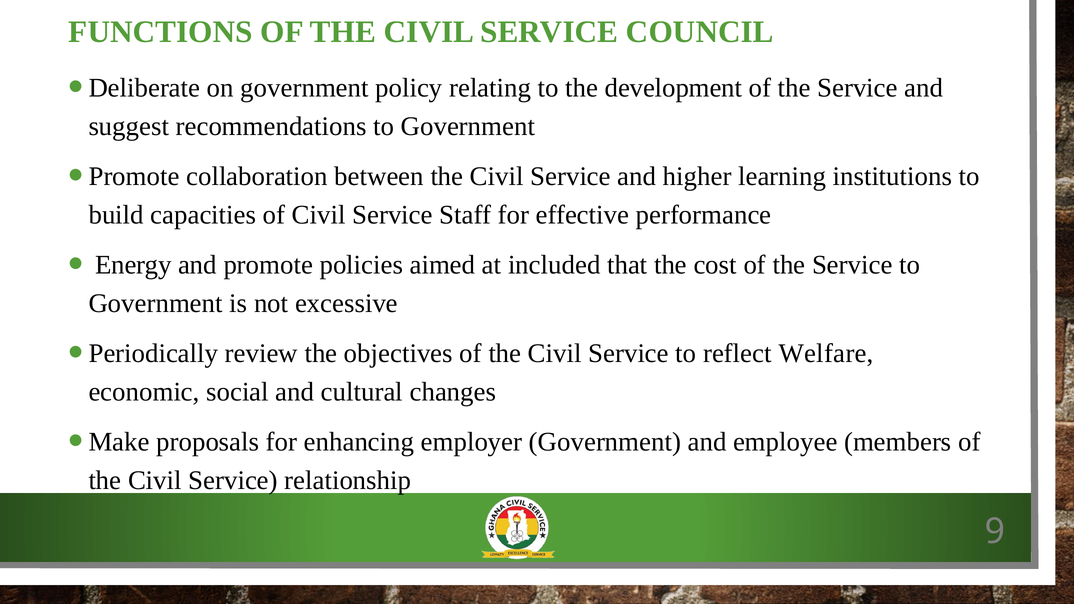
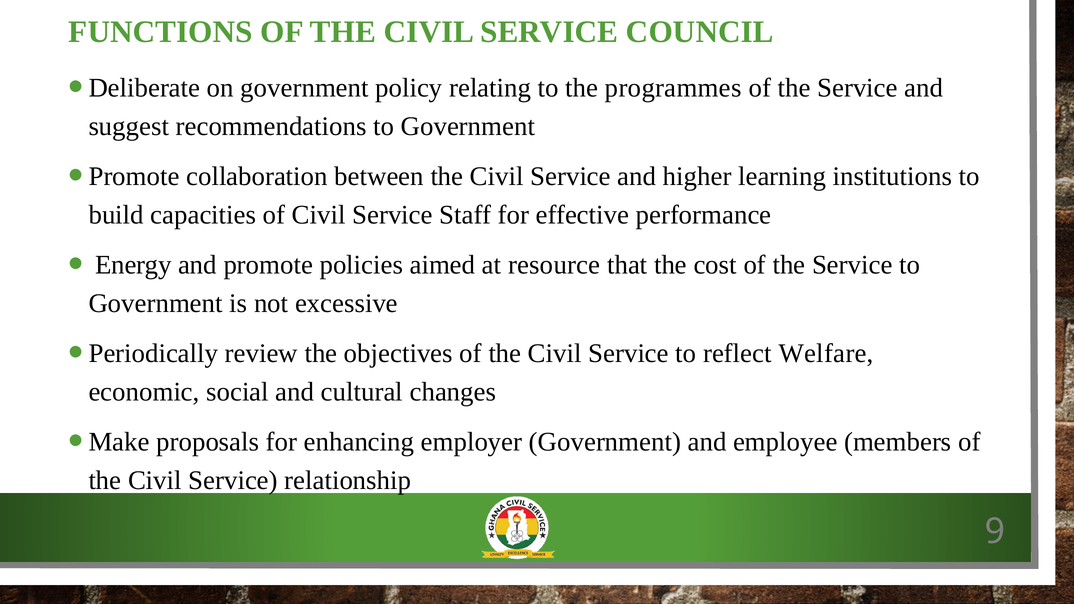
development: development -> programmes
included: included -> resource
